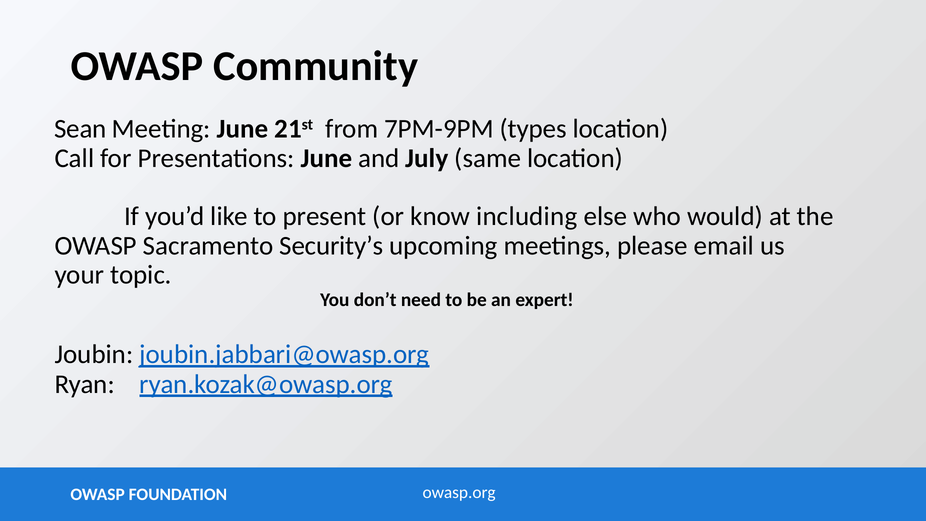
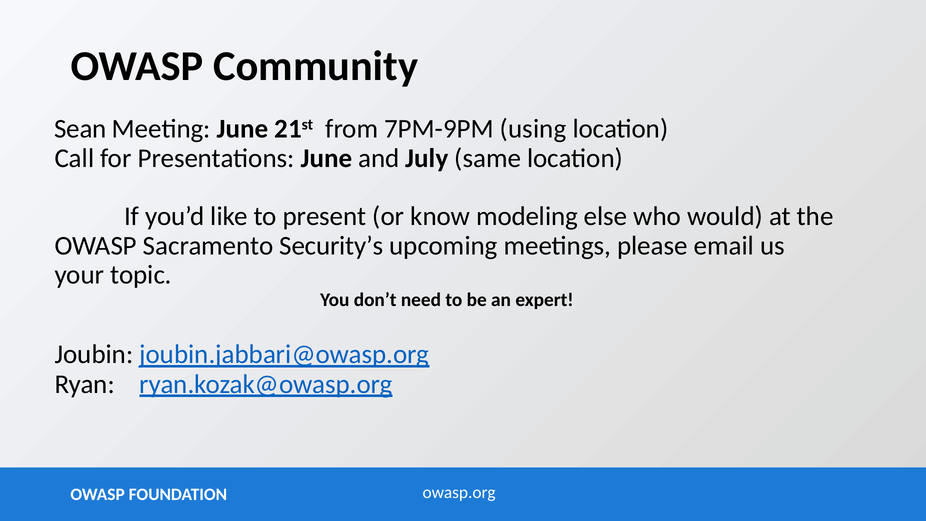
types: types -> using
including: including -> modeling
